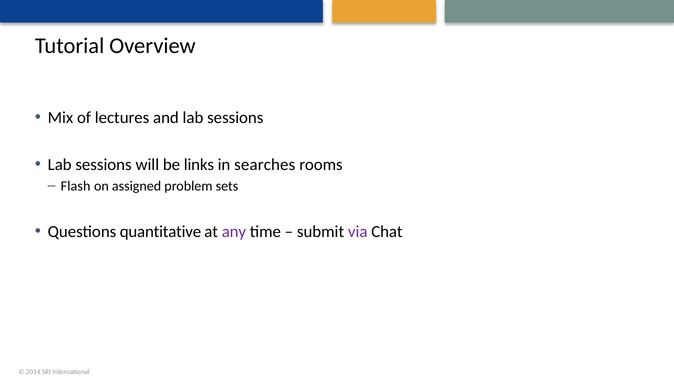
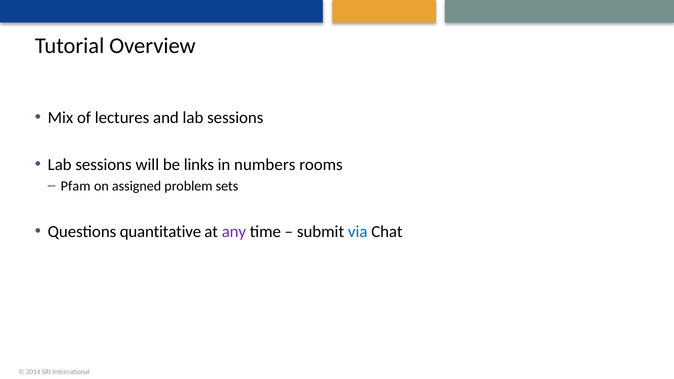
searches: searches -> numbers
Flash: Flash -> Pfam
via colour: purple -> blue
